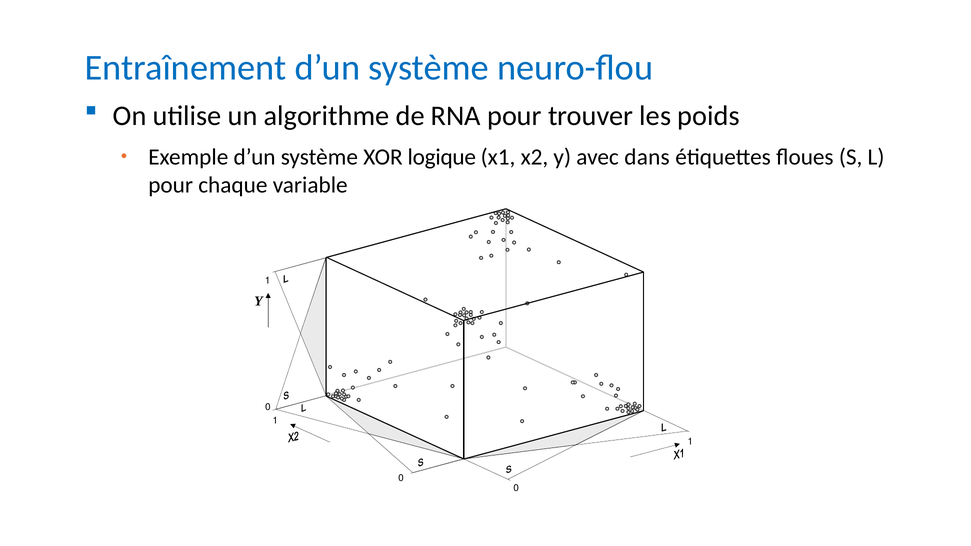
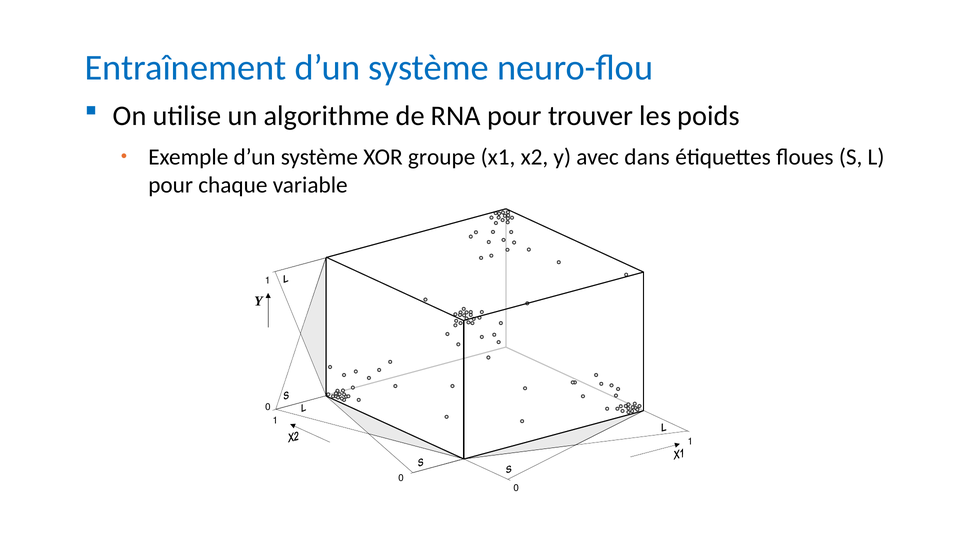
logique: logique -> groupe
